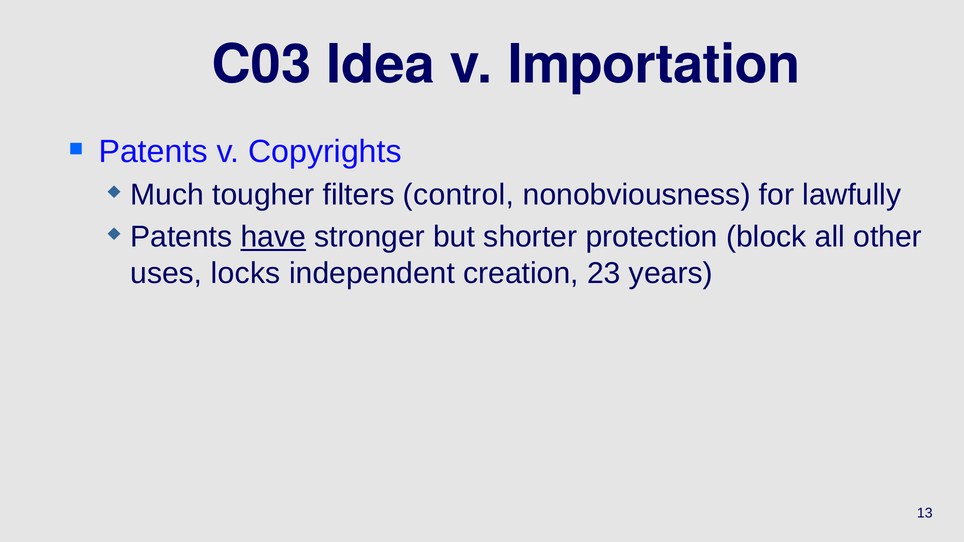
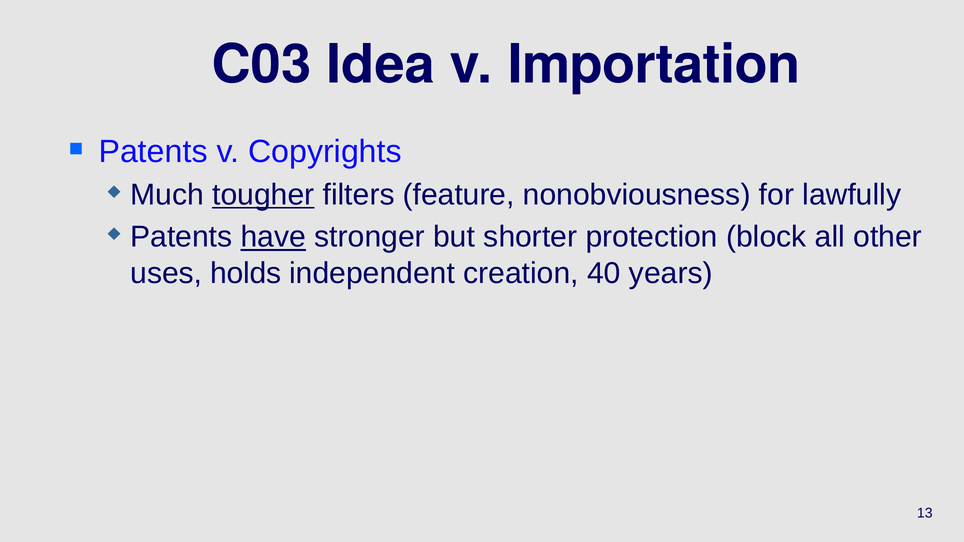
tougher underline: none -> present
control: control -> feature
locks: locks -> holds
23: 23 -> 40
